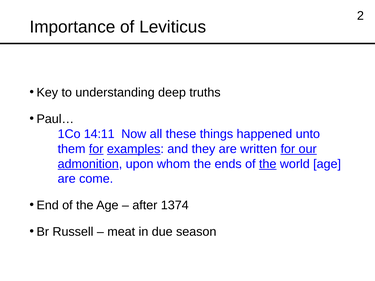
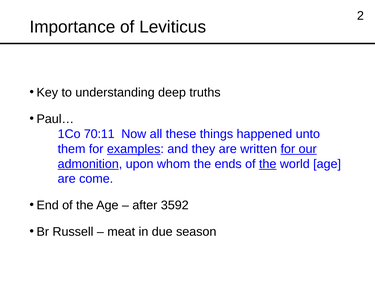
14:11: 14:11 -> 70:11
for at (96, 149) underline: present -> none
1374: 1374 -> 3592
